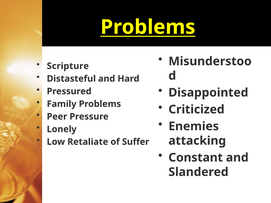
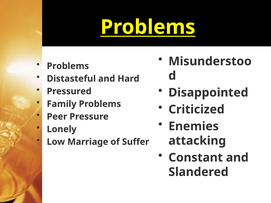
Scripture at (68, 66): Scripture -> Problems
Retaliate: Retaliate -> Marriage
